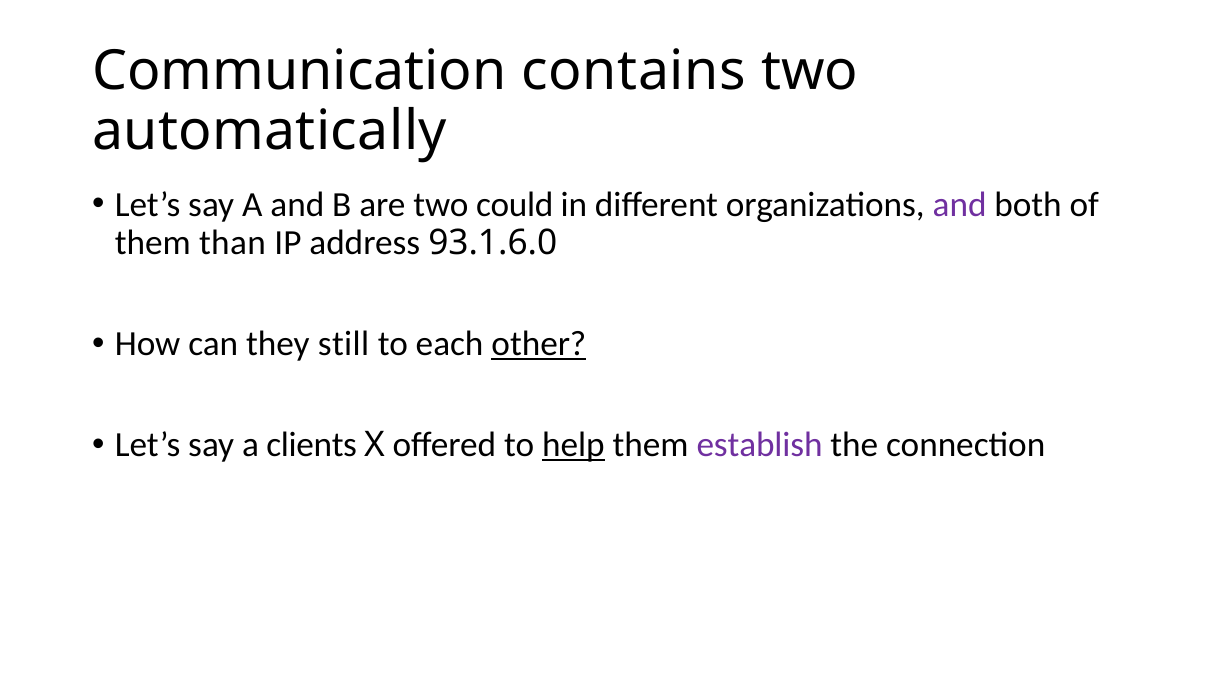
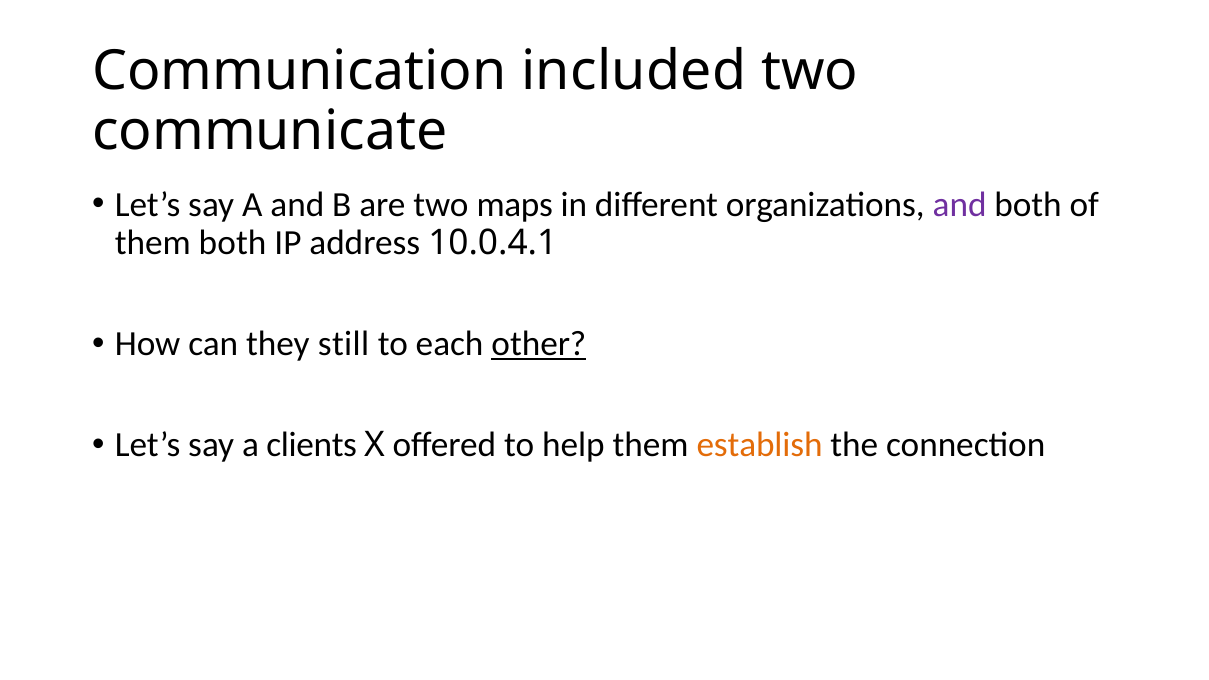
contains: contains -> included
automatically: automatically -> communicate
could: could -> maps
them than: than -> both
93.1.6.0: 93.1.6.0 -> 10.0.4.1
help underline: present -> none
establish colour: purple -> orange
